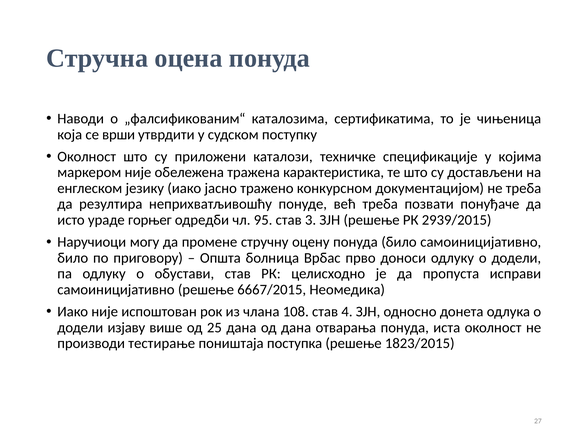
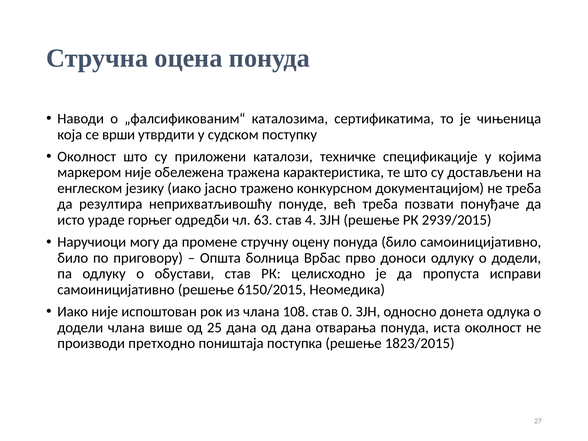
95: 95 -> 63
3: 3 -> 4
6667/2015: 6667/2015 -> 6150/2015
4: 4 -> 0
додели изјаву: изјаву -> члана
тестирање: тестирање -> претходно
